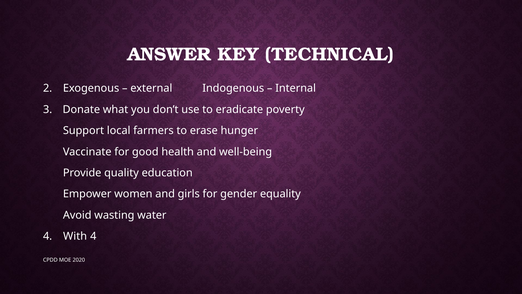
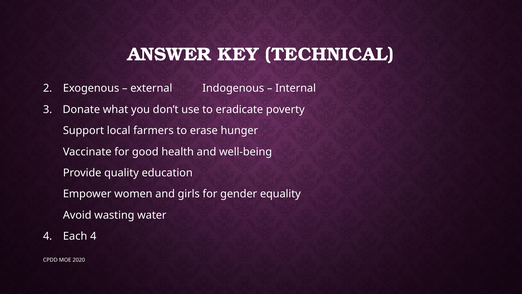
With: With -> Each
